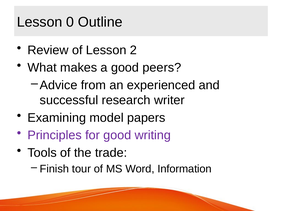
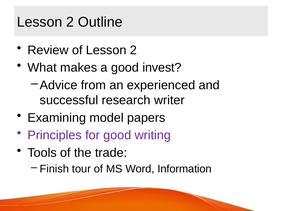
0 at (70, 22): 0 -> 2
peers: peers -> invest
